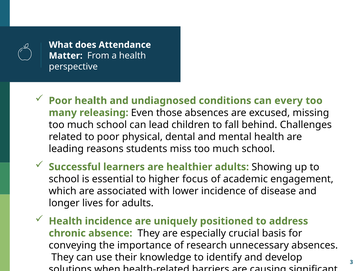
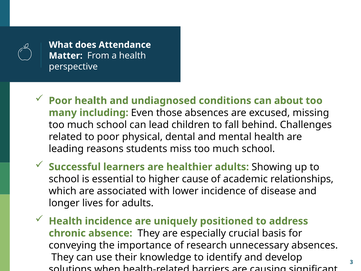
every: every -> about
releasing: releasing -> including
focus: focus -> cause
engagement: engagement -> relationships
